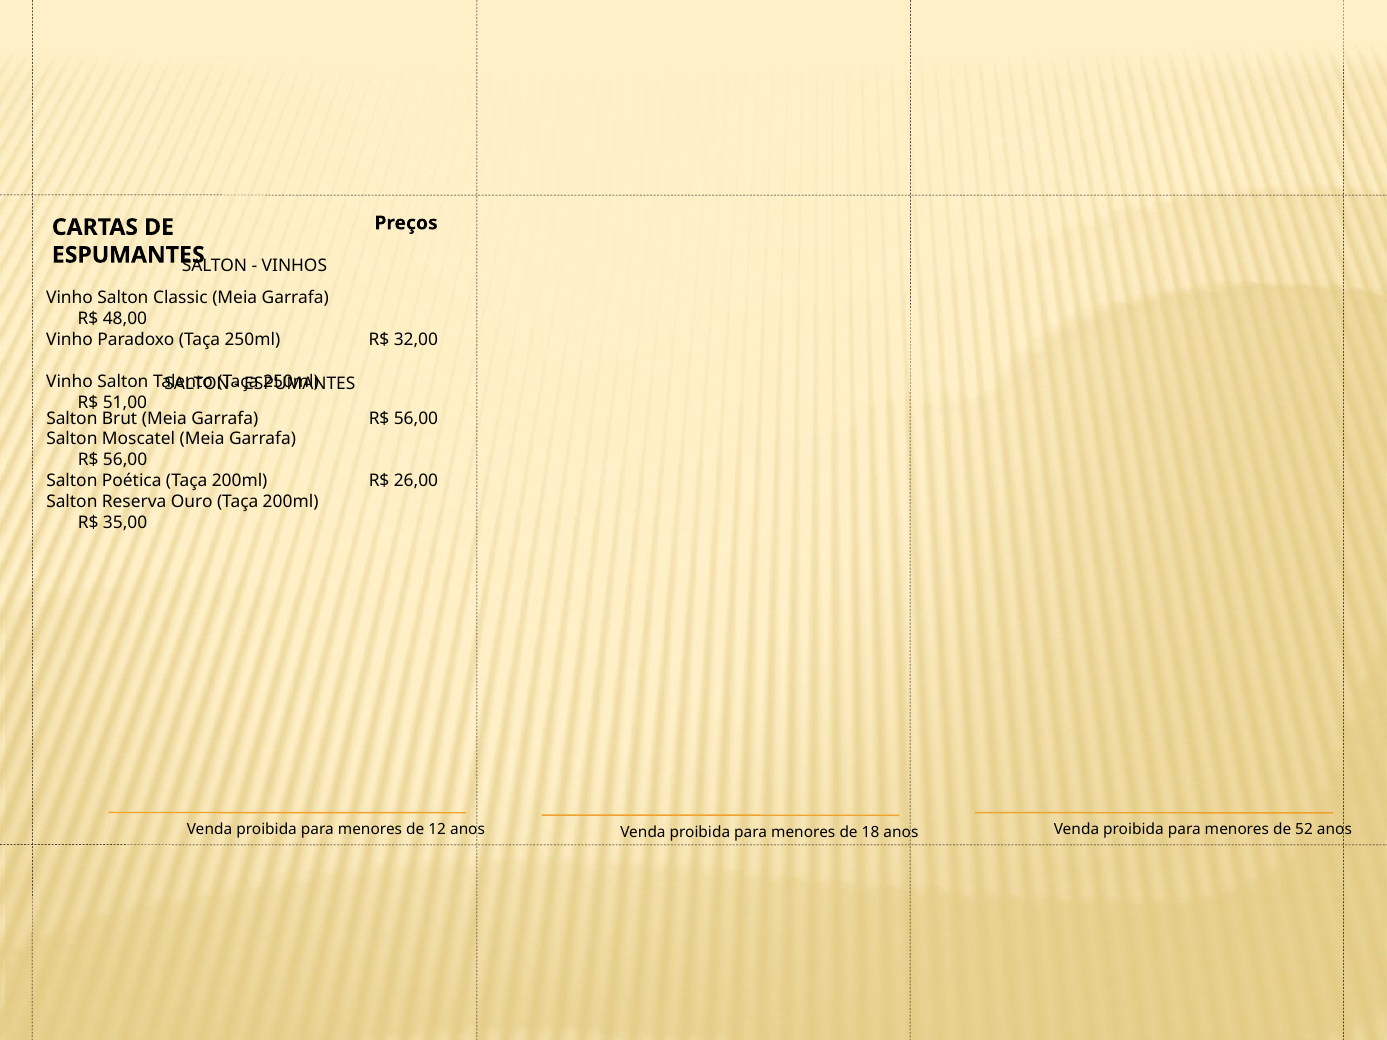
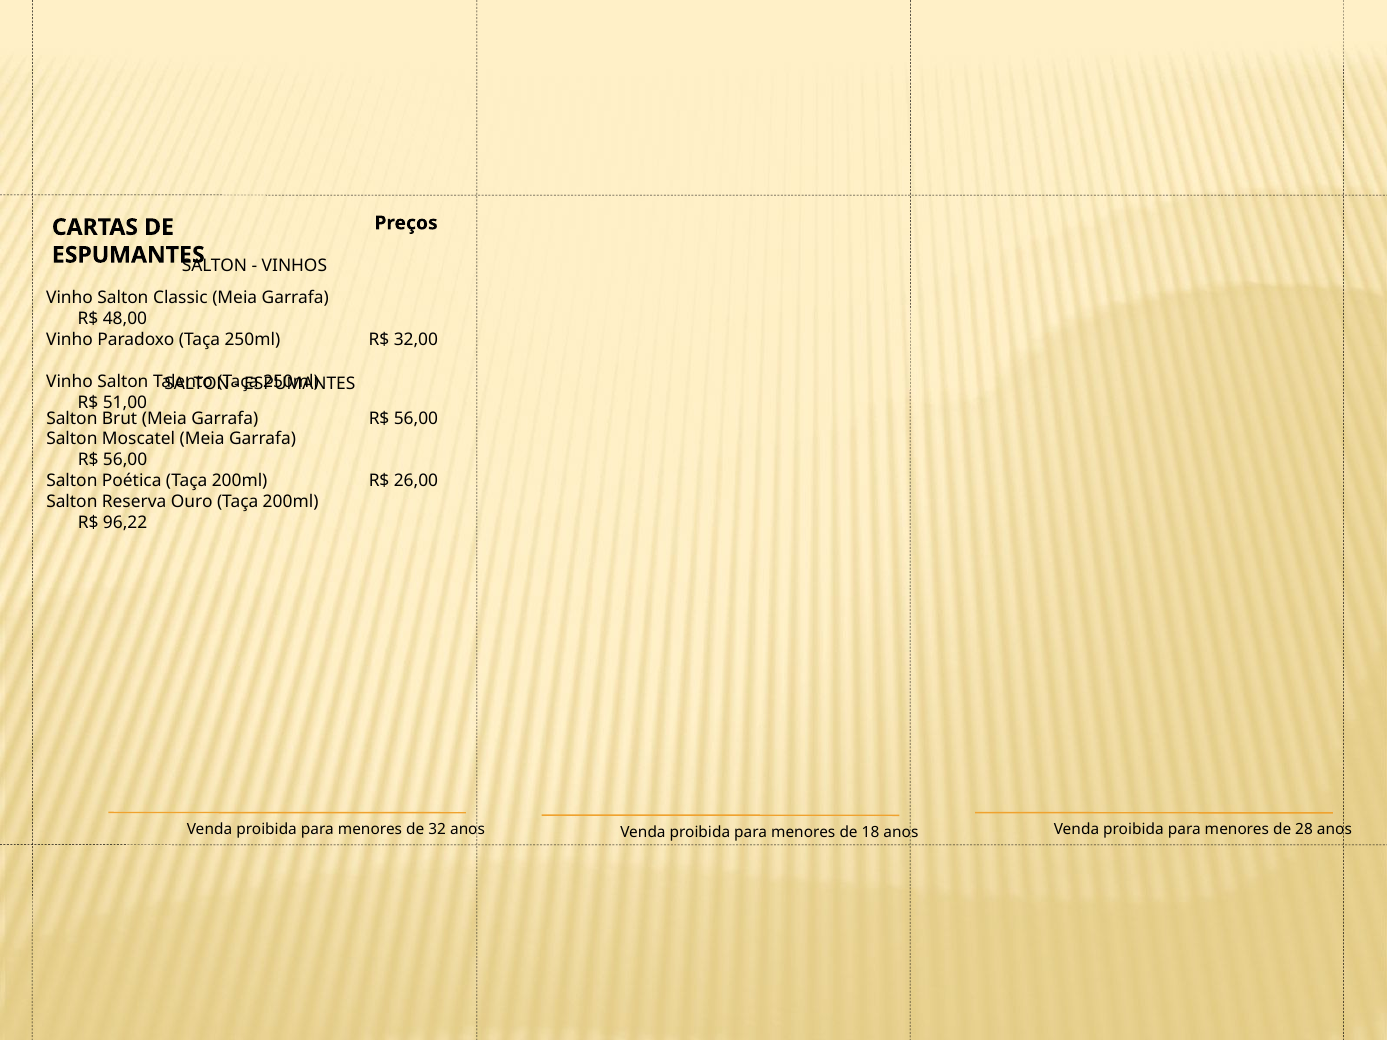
35,00: 35,00 -> 96,22
12: 12 -> 32
52: 52 -> 28
